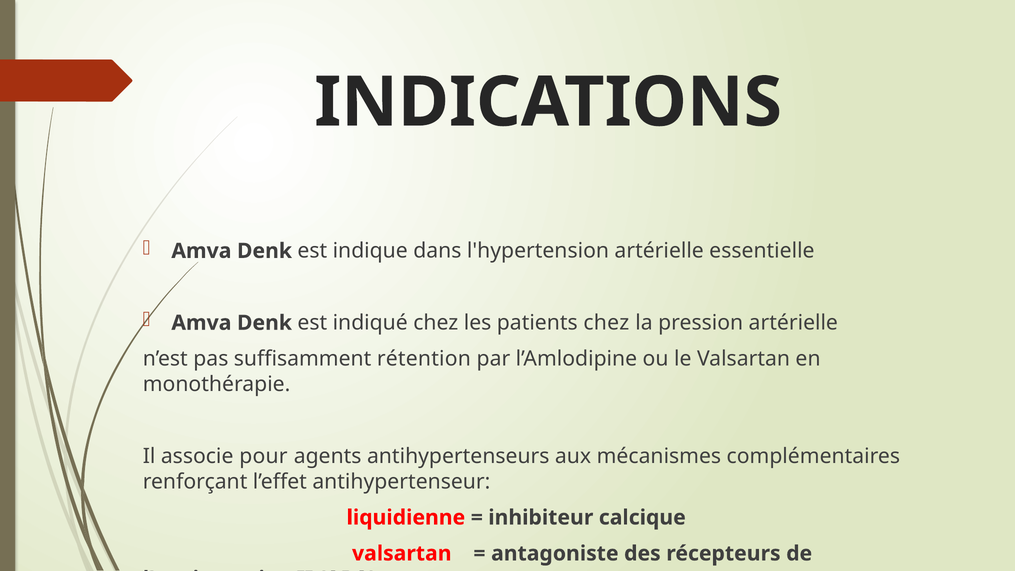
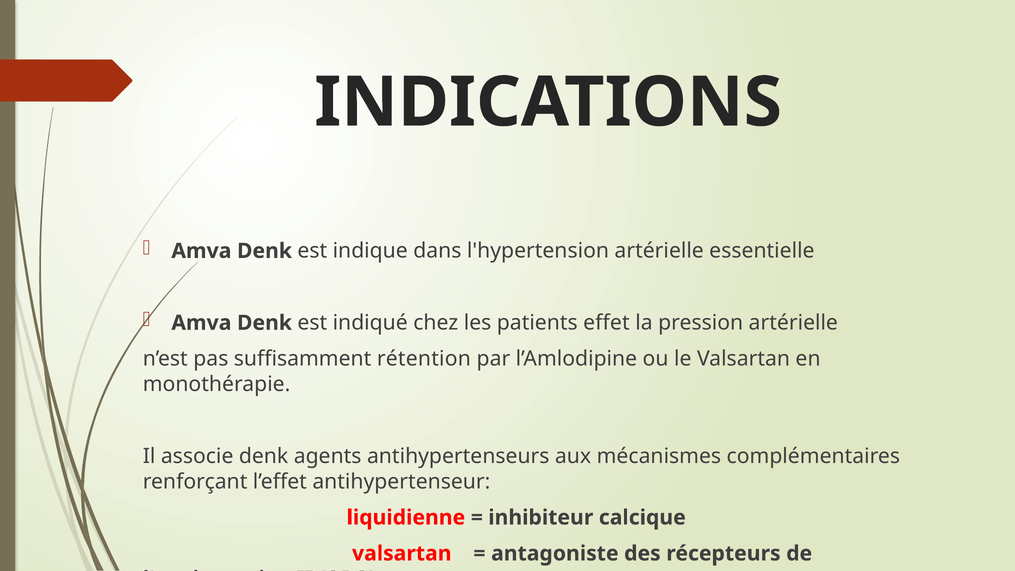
patients chez: chez -> effet
associe pour: pour -> denk
